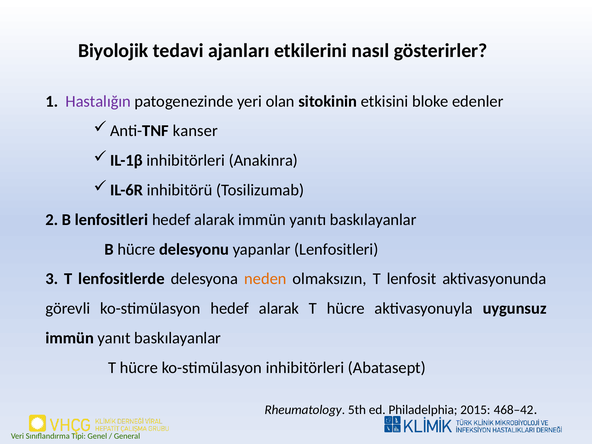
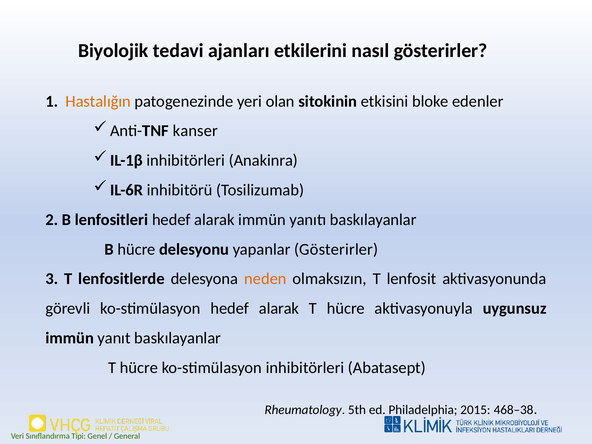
Hastalığın colour: purple -> orange
yapanlar Lenfositleri: Lenfositleri -> Gösterirler
468–42: 468–42 -> 468–38
